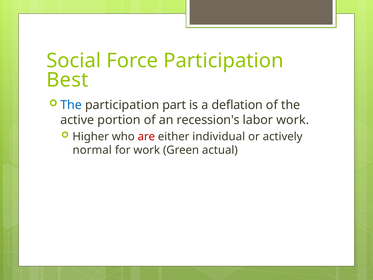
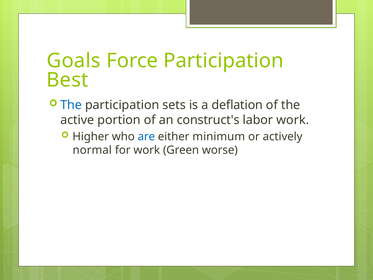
Social: Social -> Goals
part: part -> sets
recession's: recession's -> construct's
are colour: red -> blue
individual: individual -> minimum
actual: actual -> worse
